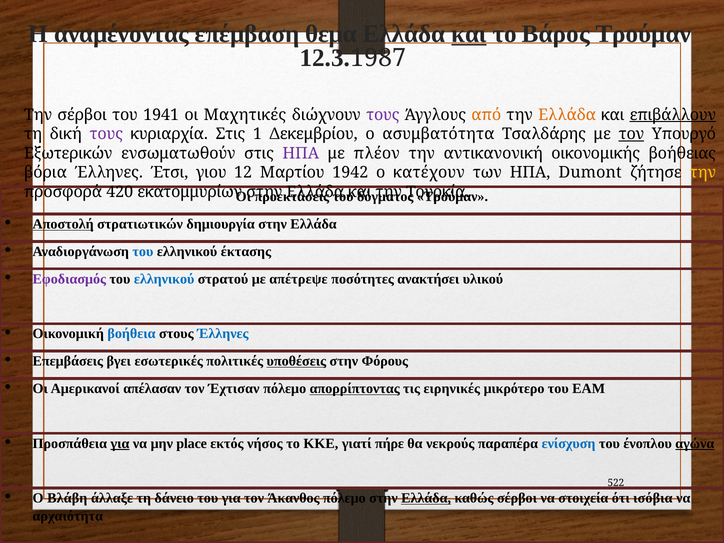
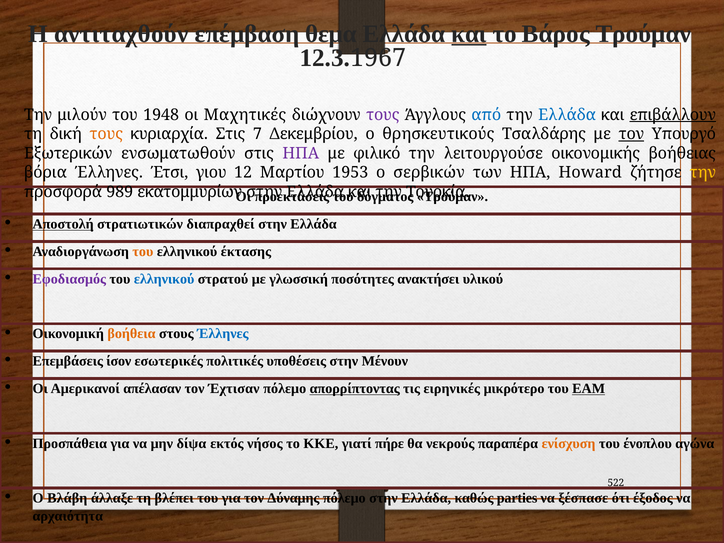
αναμένοντας: αναμένοντας -> αντιταχθούν
1987: 1987 -> 1967
Την σέρβοι: σέρβοι -> μιλούν
1941: 1941 -> 1948
από colour: orange -> blue
Ελλάδα at (567, 115) colour: orange -> blue
τους at (106, 134) colour: purple -> orange
1: 1 -> 7
ασυμβατότητα: ασυμβατότητα -> θρησκευτικούς
πλέον: πλέον -> φιλικό
αντικανονική: αντικανονική -> λειτουργούσε
1942: 1942 -> 1953
κατέχουν: κατέχουν -> σερβικών
Dumont: Dumont -> Howard
420: 420 -> 989
δημιουργία: δημιουργία -> διαπραχθεί
του at (143, 252) colour: blue -> orange
απέτρεψε: απέτρεψε -> γλωσσική
βοήθεια colour: blue -> orange
βγει: βγει -> ίσον
υποθέσεις underline: present -> none
Φόρους: Φόρους -> Μένουν
ΕΑΜ underline: none -> present
για at (120, 443) underline: present -> none
place: place -> δίψα
ενίσχυση colour: blue -> orange
αγώνα underline: present -> none
δάνειο: δάνειο -> βλέπει
Άκανθος: Άκανθος -> Δύναμης
Ελλάδα at (426, 498) underline: present -> none
καθώς σέρβοι: σέρβοι -> parties
στοιχεία: στοιχεία -> ξέσπασε
ισόβια: ισόβια -> έξοδος
